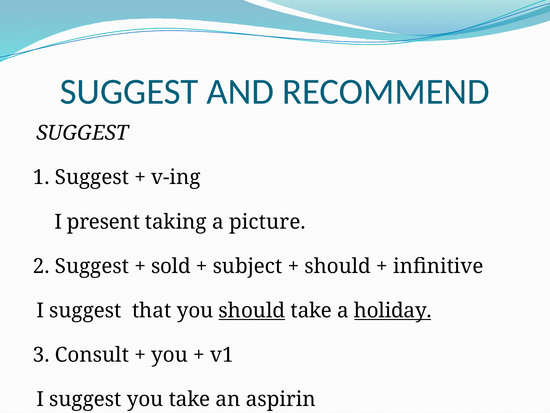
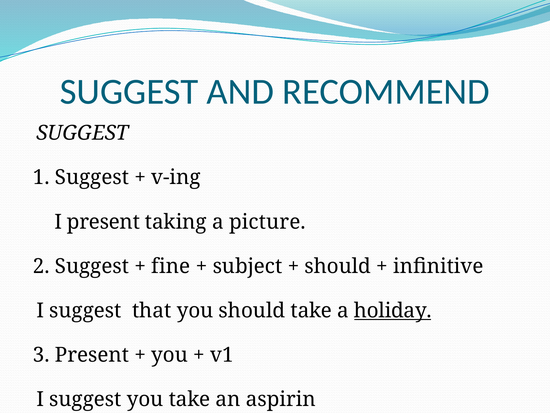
sold: sold -> fine
should at (252, 310) underline: present -> none
3 Consult: Consult -> Present
